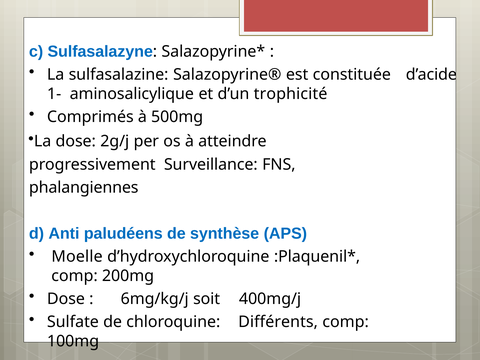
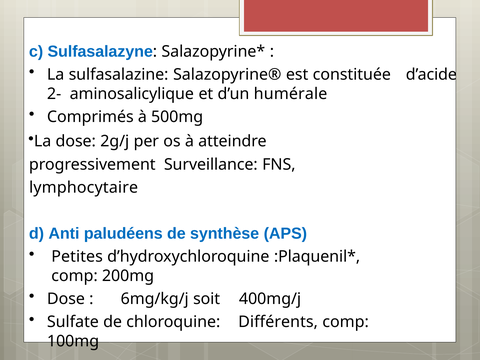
1-: 1- -> 2-
trophicité: trophicité -> humérale
phalangiennes: phalangiennes -> lymphocytaire
Moelle: Moelle -> Petites
